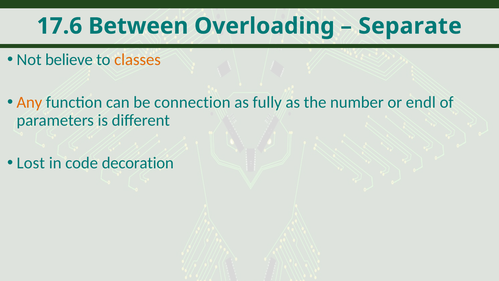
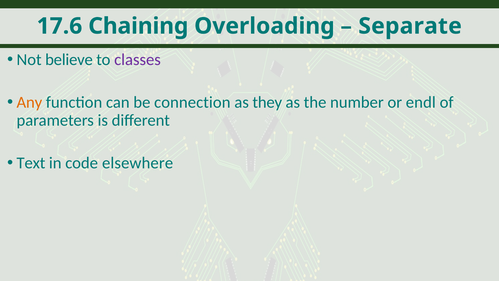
Between: Between -> Chaining
classes colour: orange -> purple
fully: fully -> they
Lost: Lost -> Text
decoration: decoration -> elsewhere
